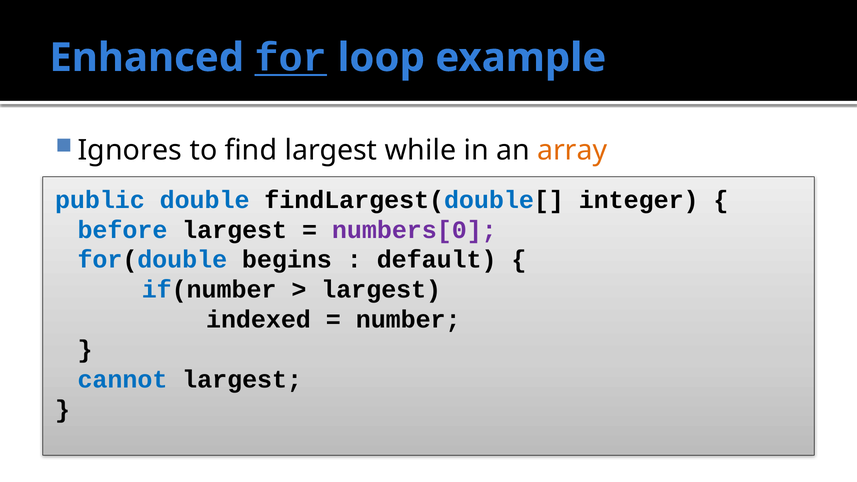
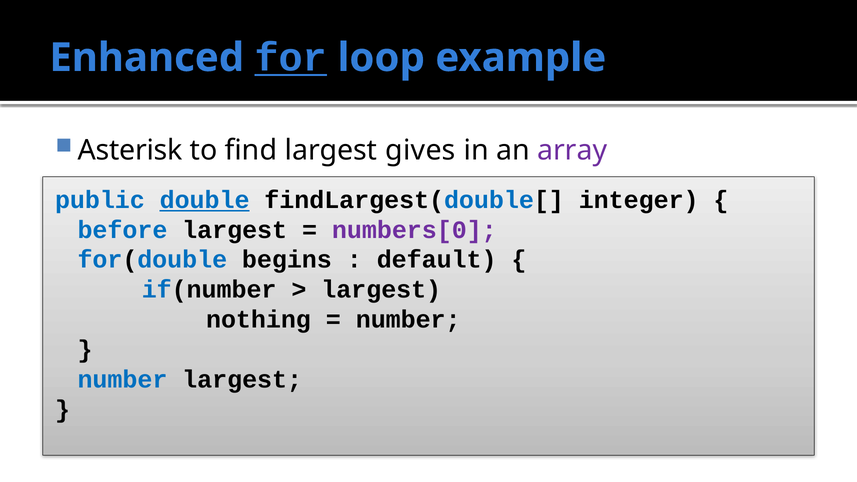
Ignores: Ignores -> Asterisk
while: while -> gives
array colour: orange -> purple
double underline: none -> present
indexed: indexed -> nothing
cannot at (122, 379): cannot -> number
